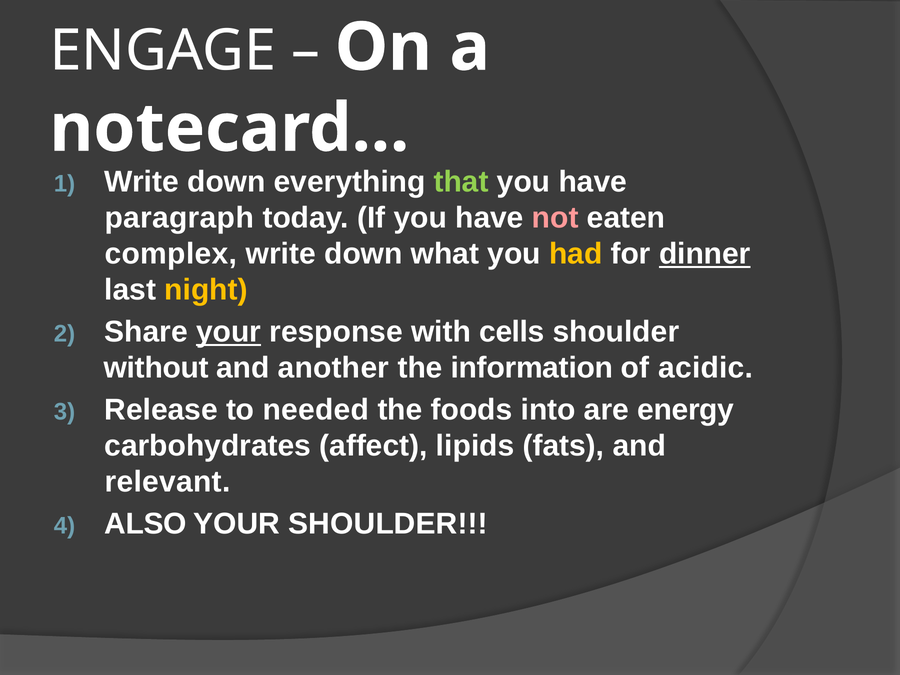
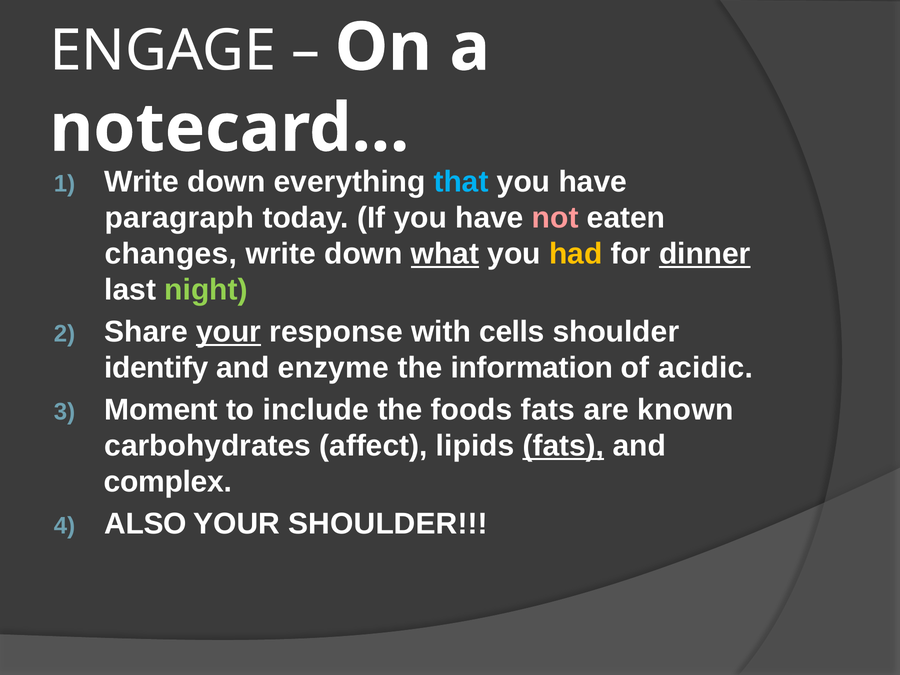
that colour: light green -> light blue
complex: complex -> changes
what underline: none -> present
night colour: yellow -> light green
without: without -> identify
another: another -> enzyme
Release: Release -> Moment
needed: needed -> include
foods into: into -> fats
energy: energy -> known
fats at (563, 446) underline: none -> present
relevant: relevant -> complex
